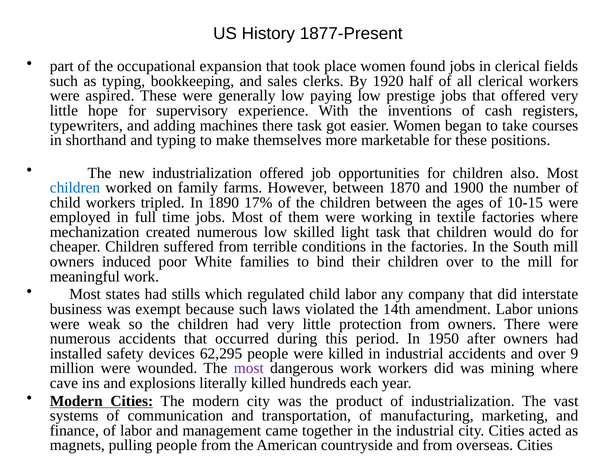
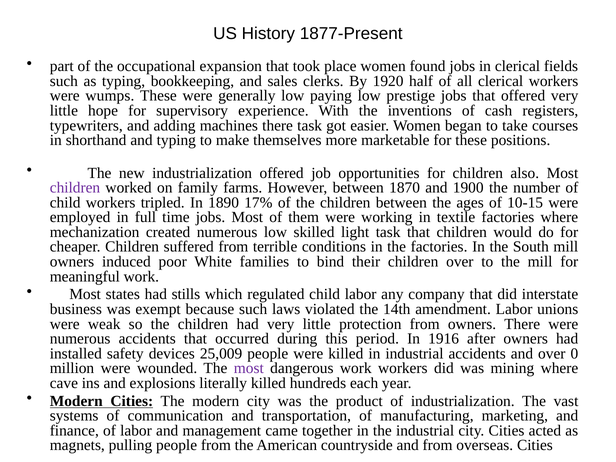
aspired: aspired -> wumps
children at (75, 188) colour: blue -> purple
1950: 1950 -> 1916
62,295: 62,295 -> 25,009
9: 9 -> 0
